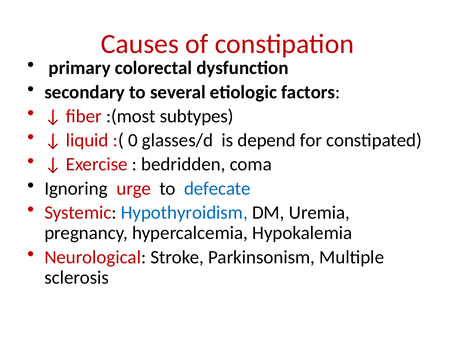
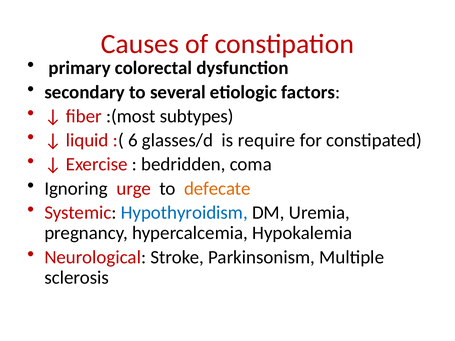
0: 0 -> 6
depend: depend -> require
defecate colour: blue -> orange
